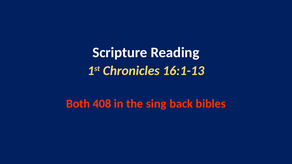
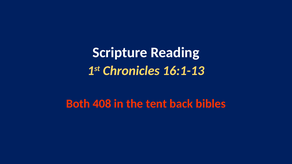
sing: sing -> tent
